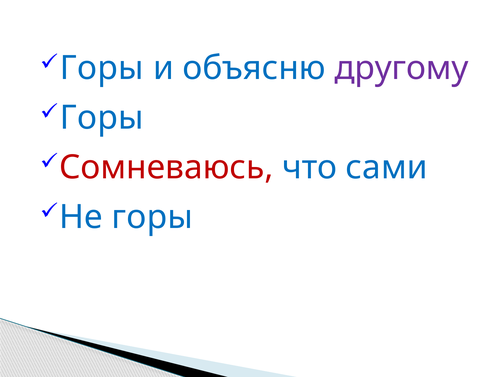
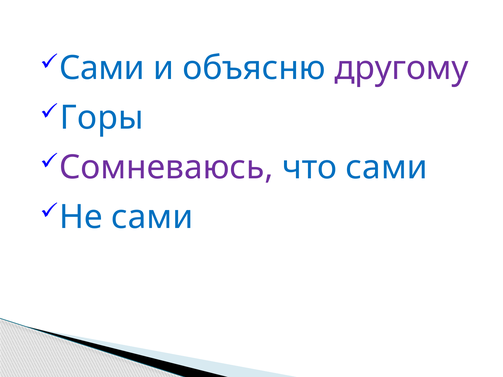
Горы at (102, 68): Горы -> Сами
Сомневаюсь colour: red -> purple
Не горы: горы -> сами
